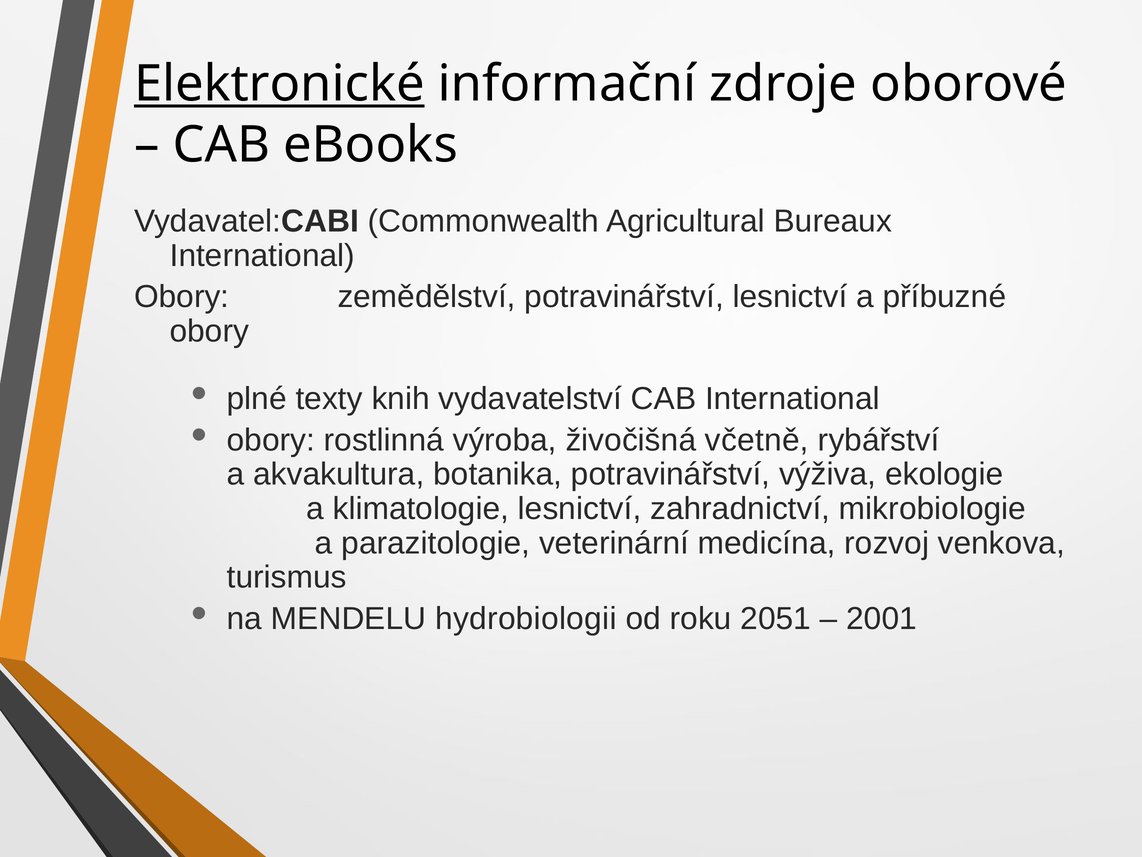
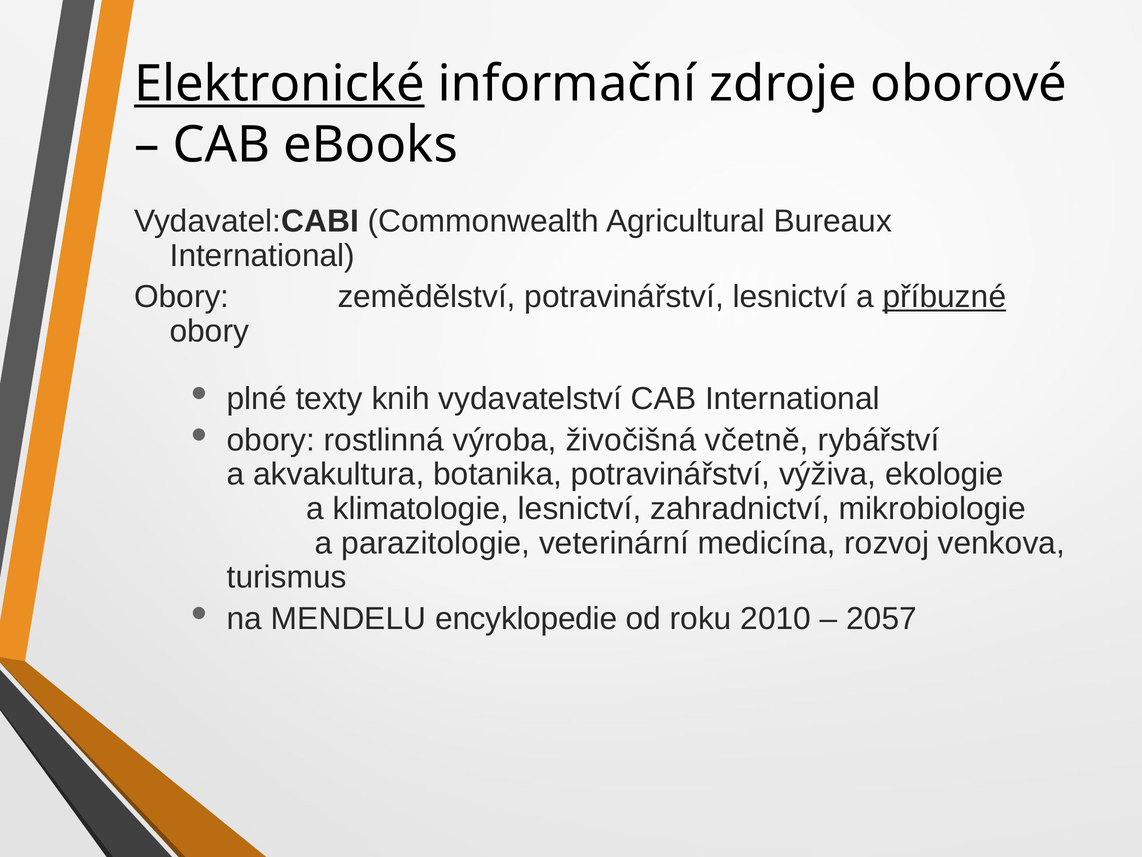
příbuzné underline: none -> present
hydrobiologii: hydrobiologii -> encyklopedie
2051: 2051 -> 2010
2001: 2001 -> 2057
